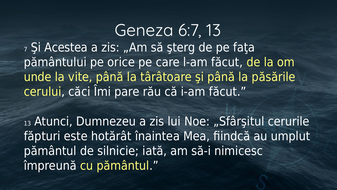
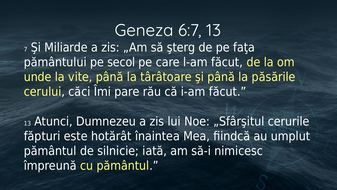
Acestea: Acestea -> Miliarde
orice: orice -> secol
